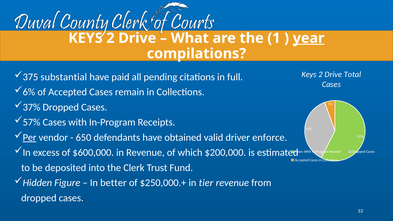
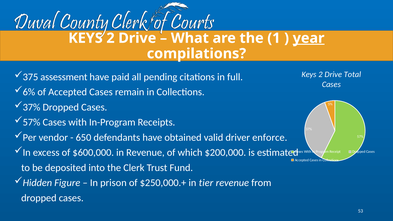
substantial: substantial -> assessment
Per underline: present -> none
better: better -> prison
